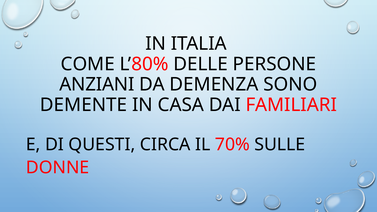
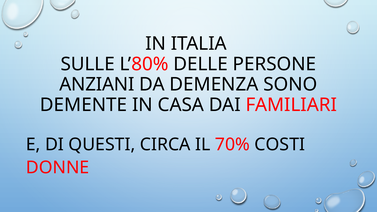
COME: COME -> SULLE
SULLE: SULLE -> COSTI
